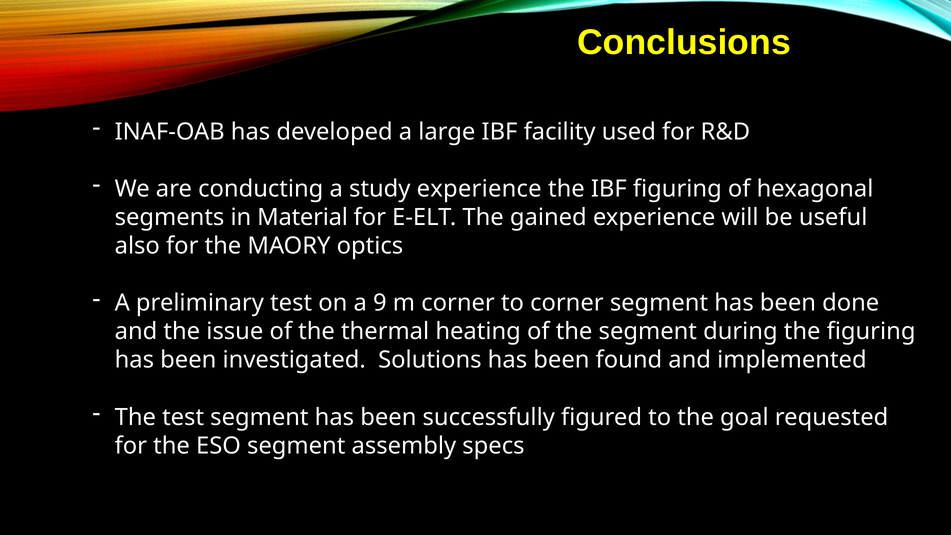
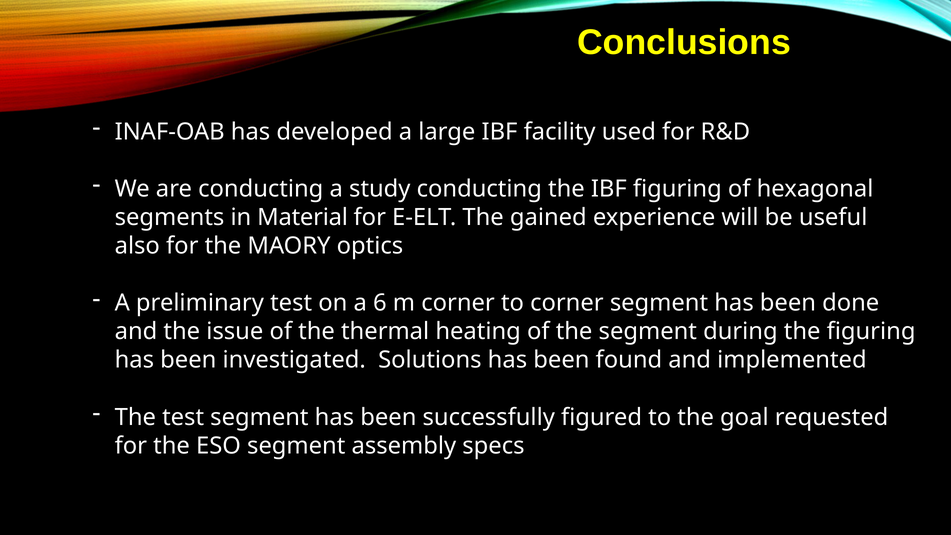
study experience: experience -> conducting
9: 9 -> 6
